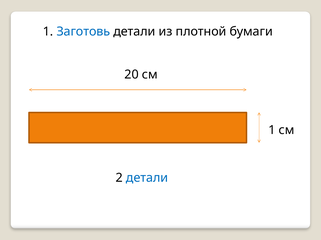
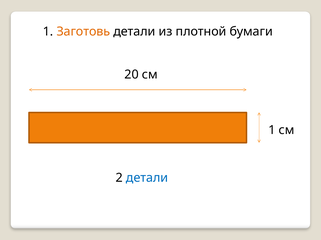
Заготовь colour: blue -> orange
